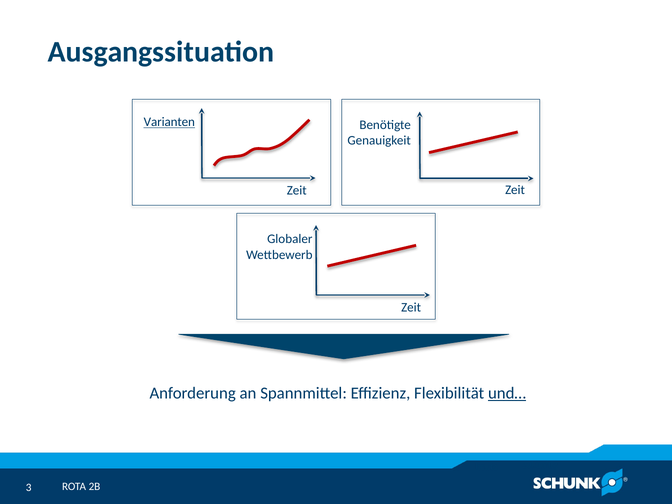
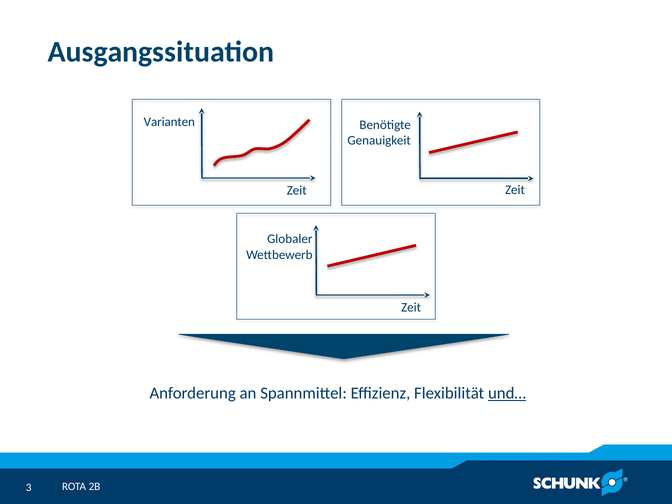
Varianten underline: present -> none
